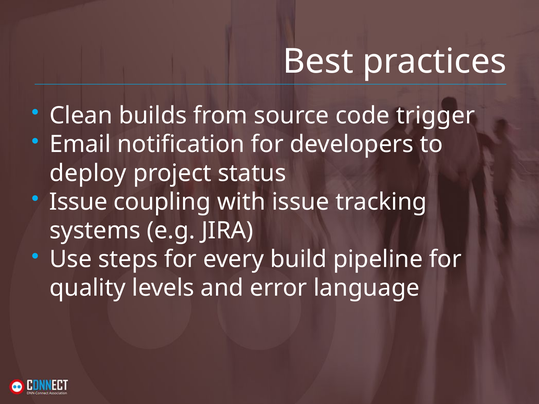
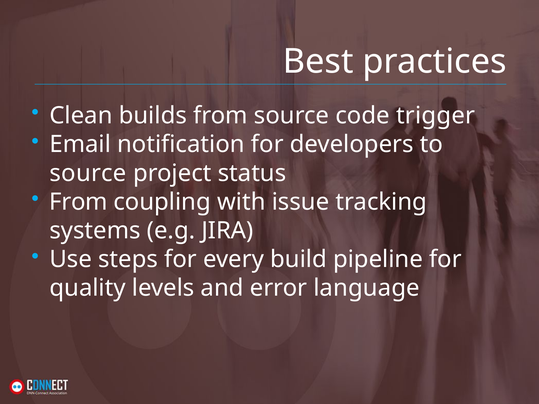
deploy at (88, 173): deploy -> source
Issue at (78, 202): Issue -> From
